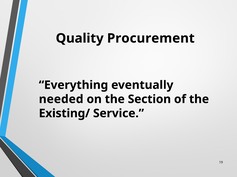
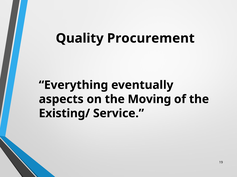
needed: needed -> aspects
Section: Section -> Moving
